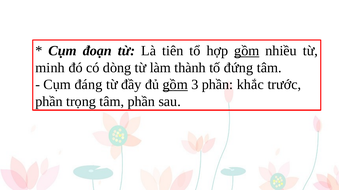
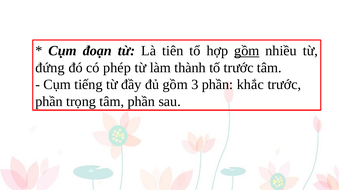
minh: minh -> đứng
dòng: dòng -> phép
tố đứng: đứng -> trước
đáng: đáng -> tiếng
gồm at (175, 85) underline: present -> none
